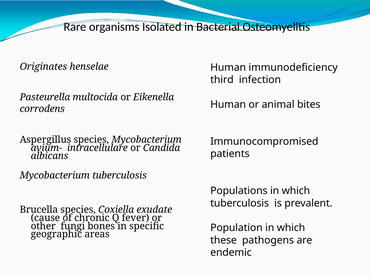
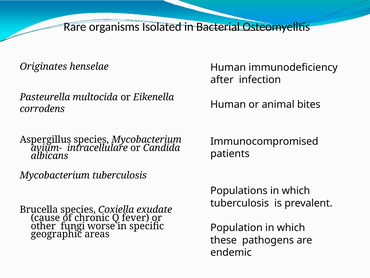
third: third -> after
bones: bones -> worse
